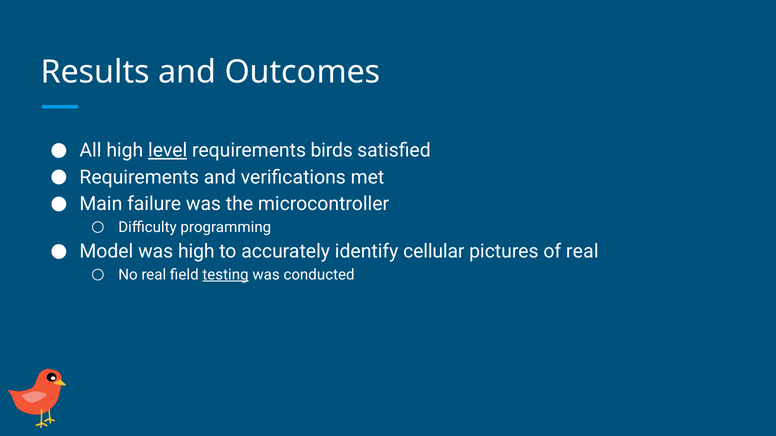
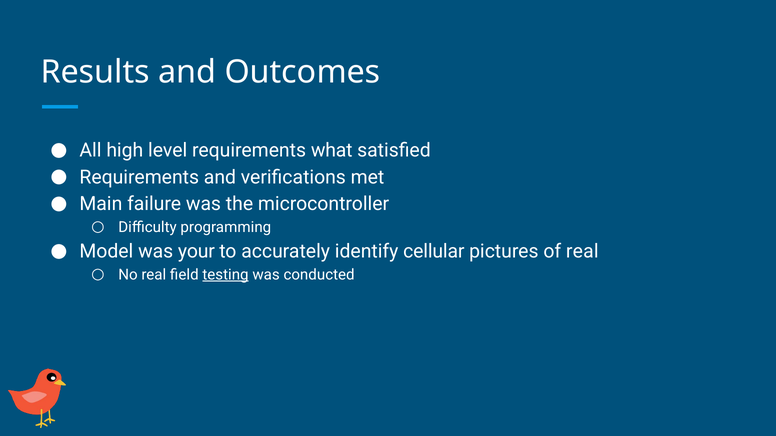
level underline: present -> none
birds: birds -> what
was high: high -> your
